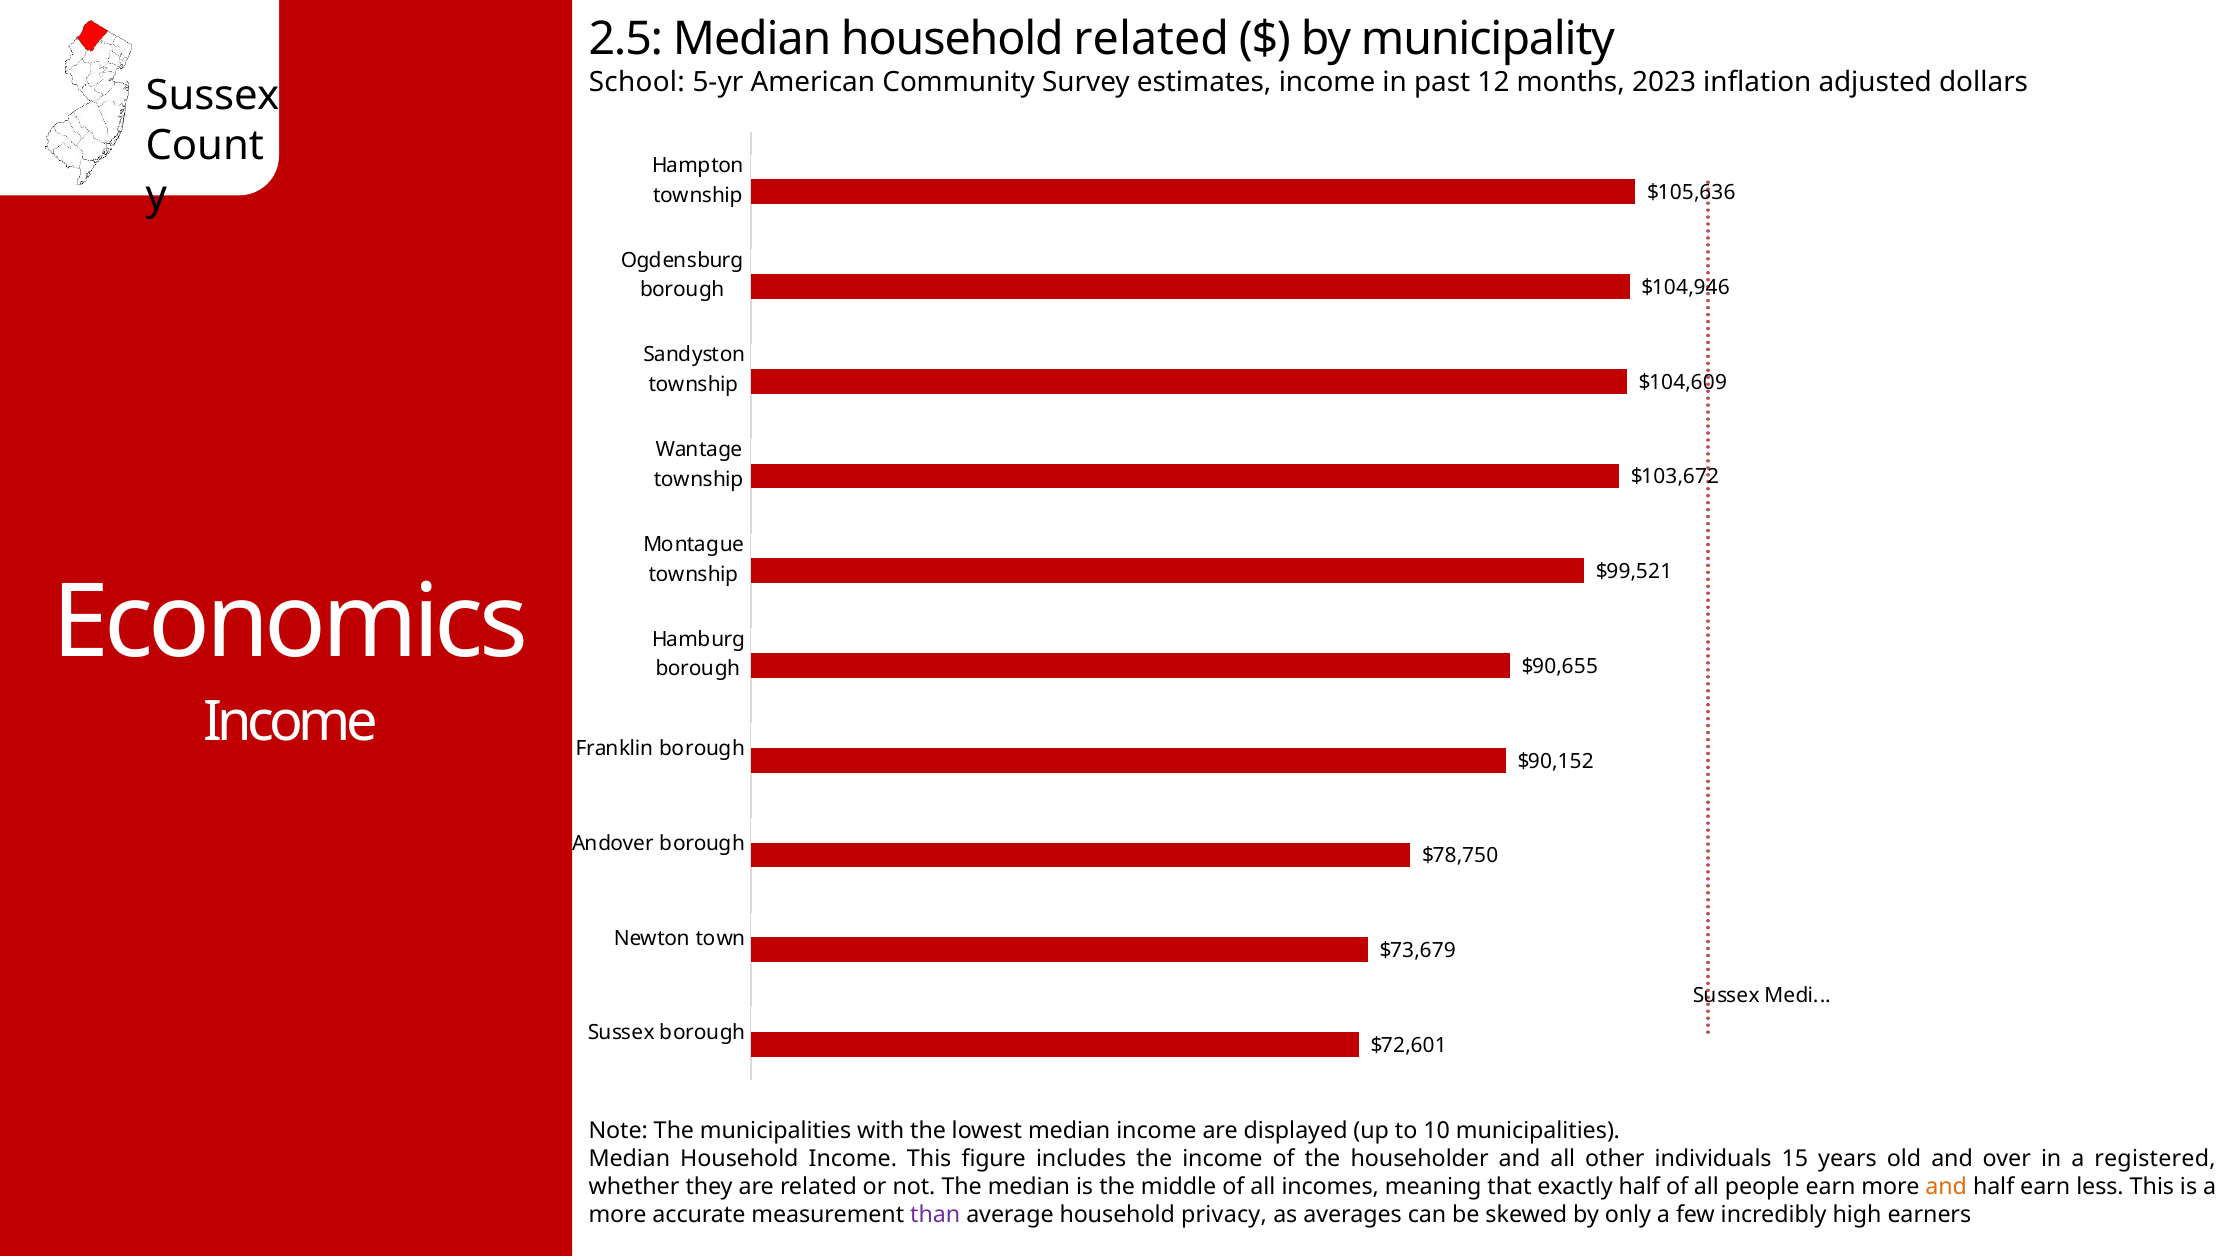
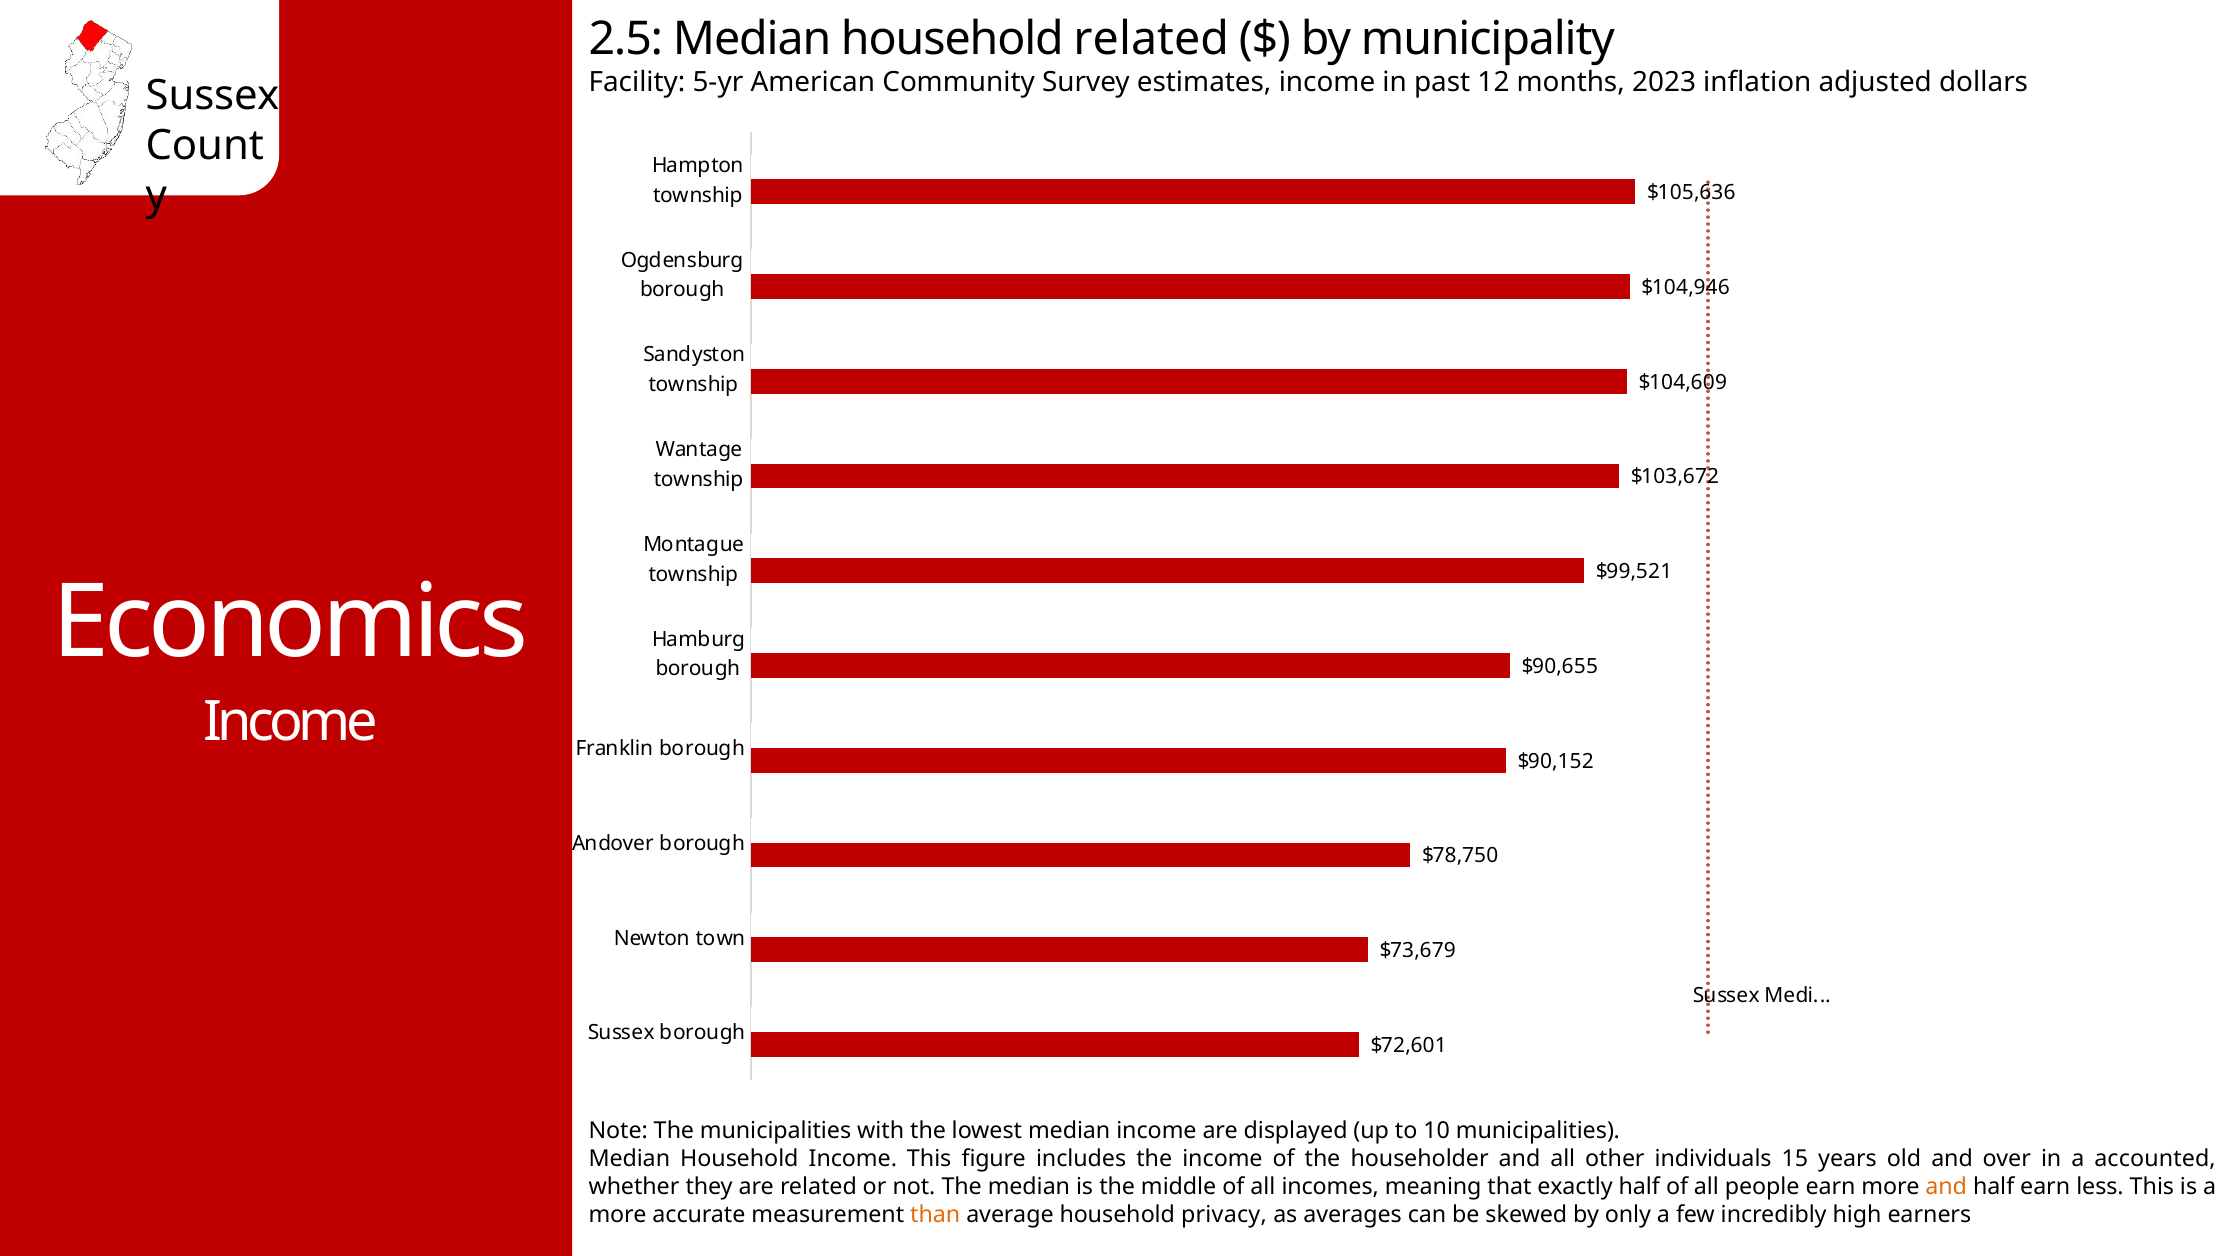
School: School -> Facility
registered: registered -> accounted
than colour: purple -> orange
